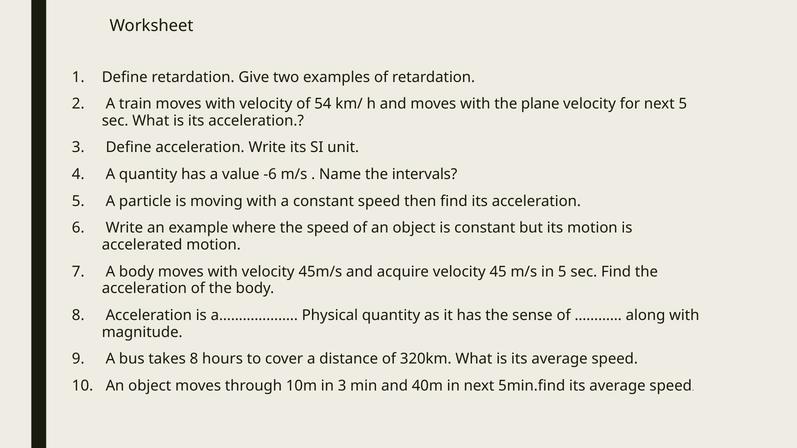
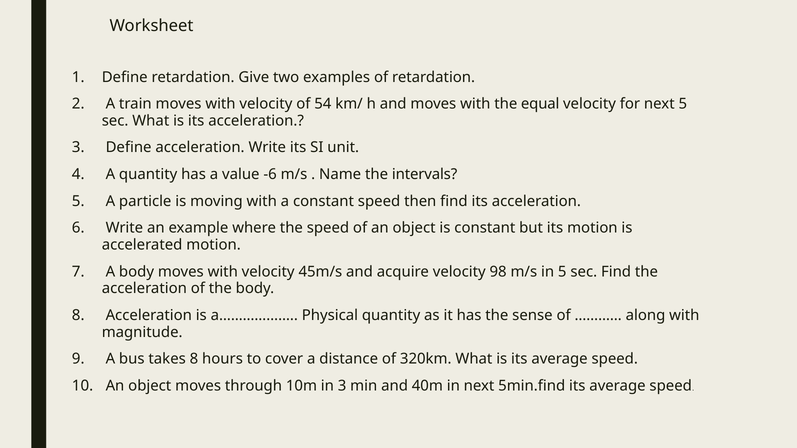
plane: plane -> equal
45: 45 -> 98
